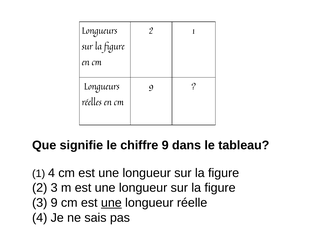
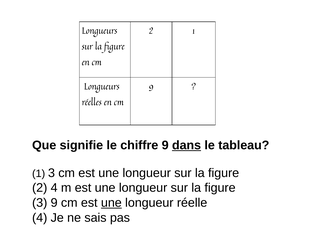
dans underline: none -> present
1 4: 4 -> 3
2 3: 3 -> 4
